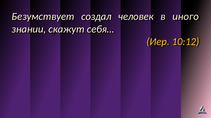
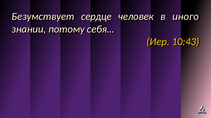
создал: создал -> сердце
скажут: скажут -> потому
10:12: 10:12 -> 10:43
